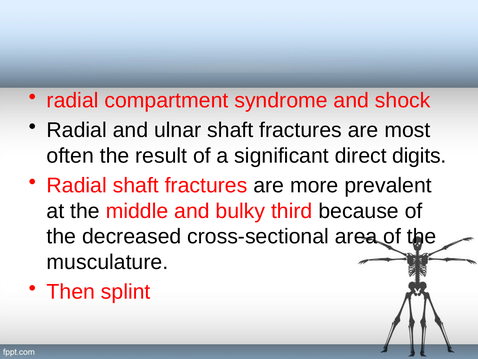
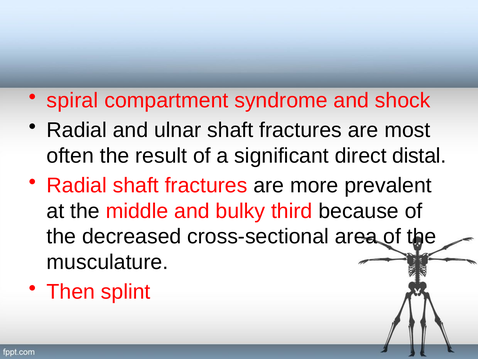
radial at (73, 100): radial -> spiral
digits: digits -> distal
